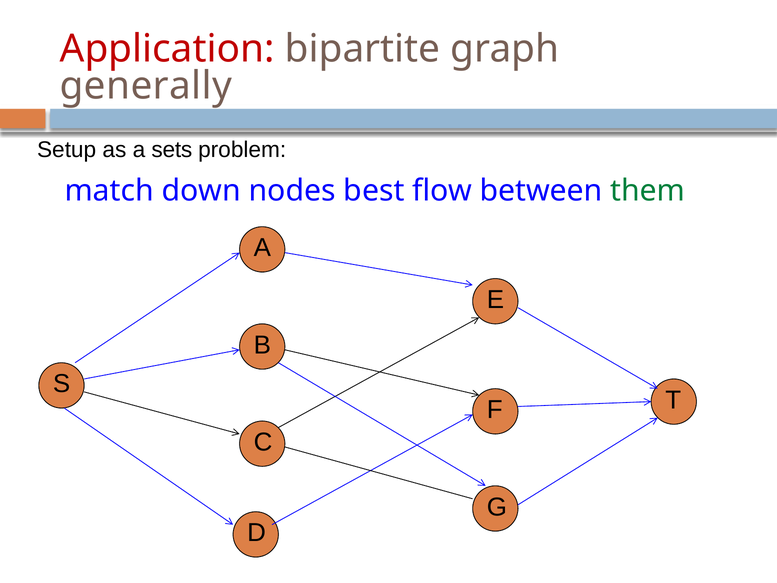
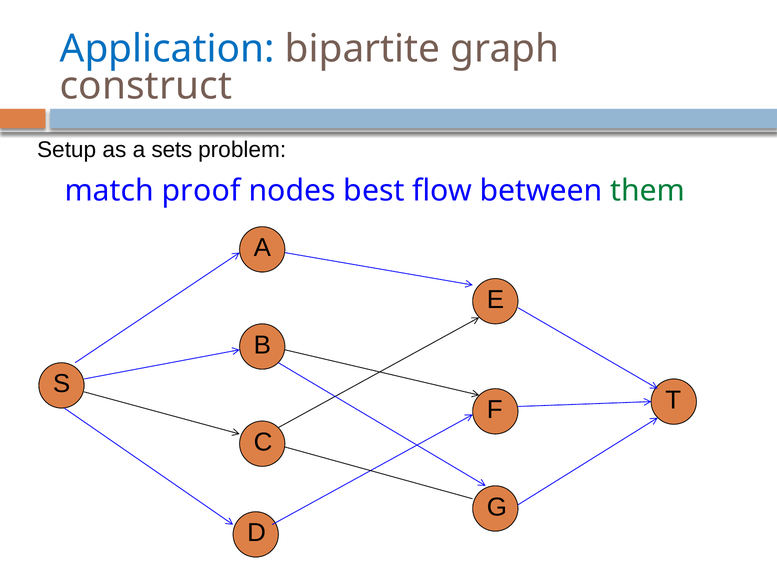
Application colour: red -> blue
generally: generally -> construct
down: down -> proof
